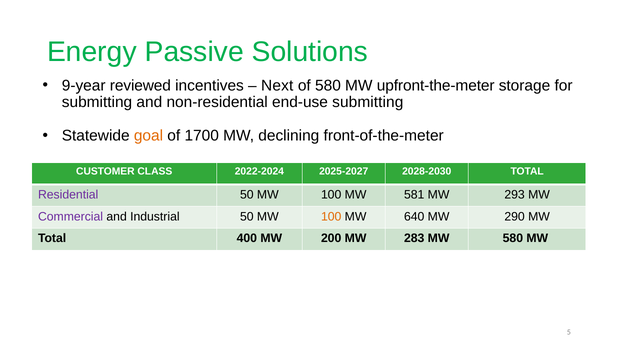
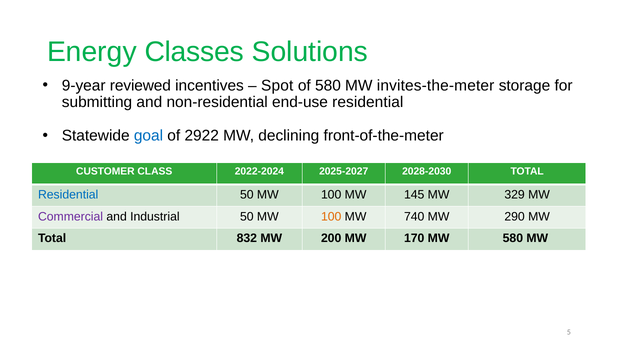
Passive: Passive -> Classes
Next: Next -> Spot
upfront-the-meter: upfront-the-meter -> invites-the-meter
end-use submitting: submitting -> residential
goal colour: orange -> blue
1700: 1700 -> 2922
Residential at (68, 194) colour: purple -> blue
581: 581 -> 145
293: 293 -> 329
640: 640 -> 740
400: 400 -> 832
283: 283 -> 170
